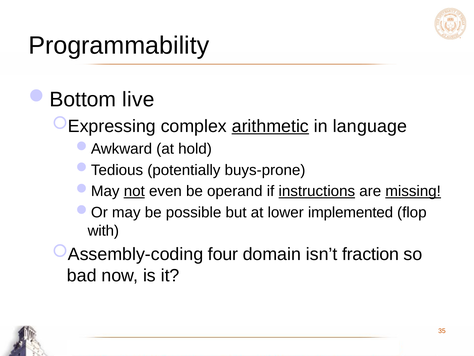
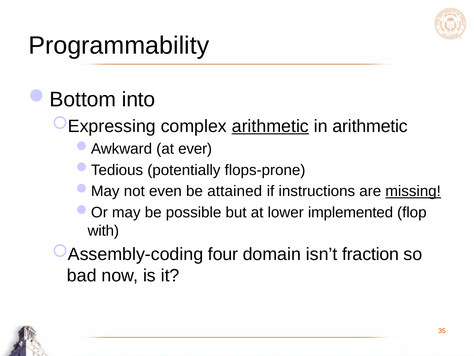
live: live -> into
in language: language -> arithmetic
hold: hold -> ever
buys-prone: buys-prone -> flops-prone
not underline: present -> none
operand: operand -> attained
instructions underline: present -> none
